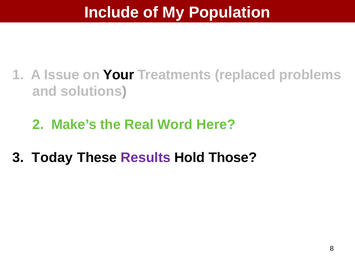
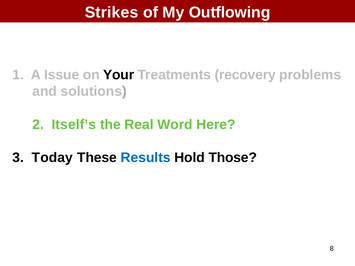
Include: Include -> Strikes
Population: Population -> Outflowing
replaced: replaced -> recovery
Make’s: Make’s -> Itself’s
Results colour: purple -> blue
